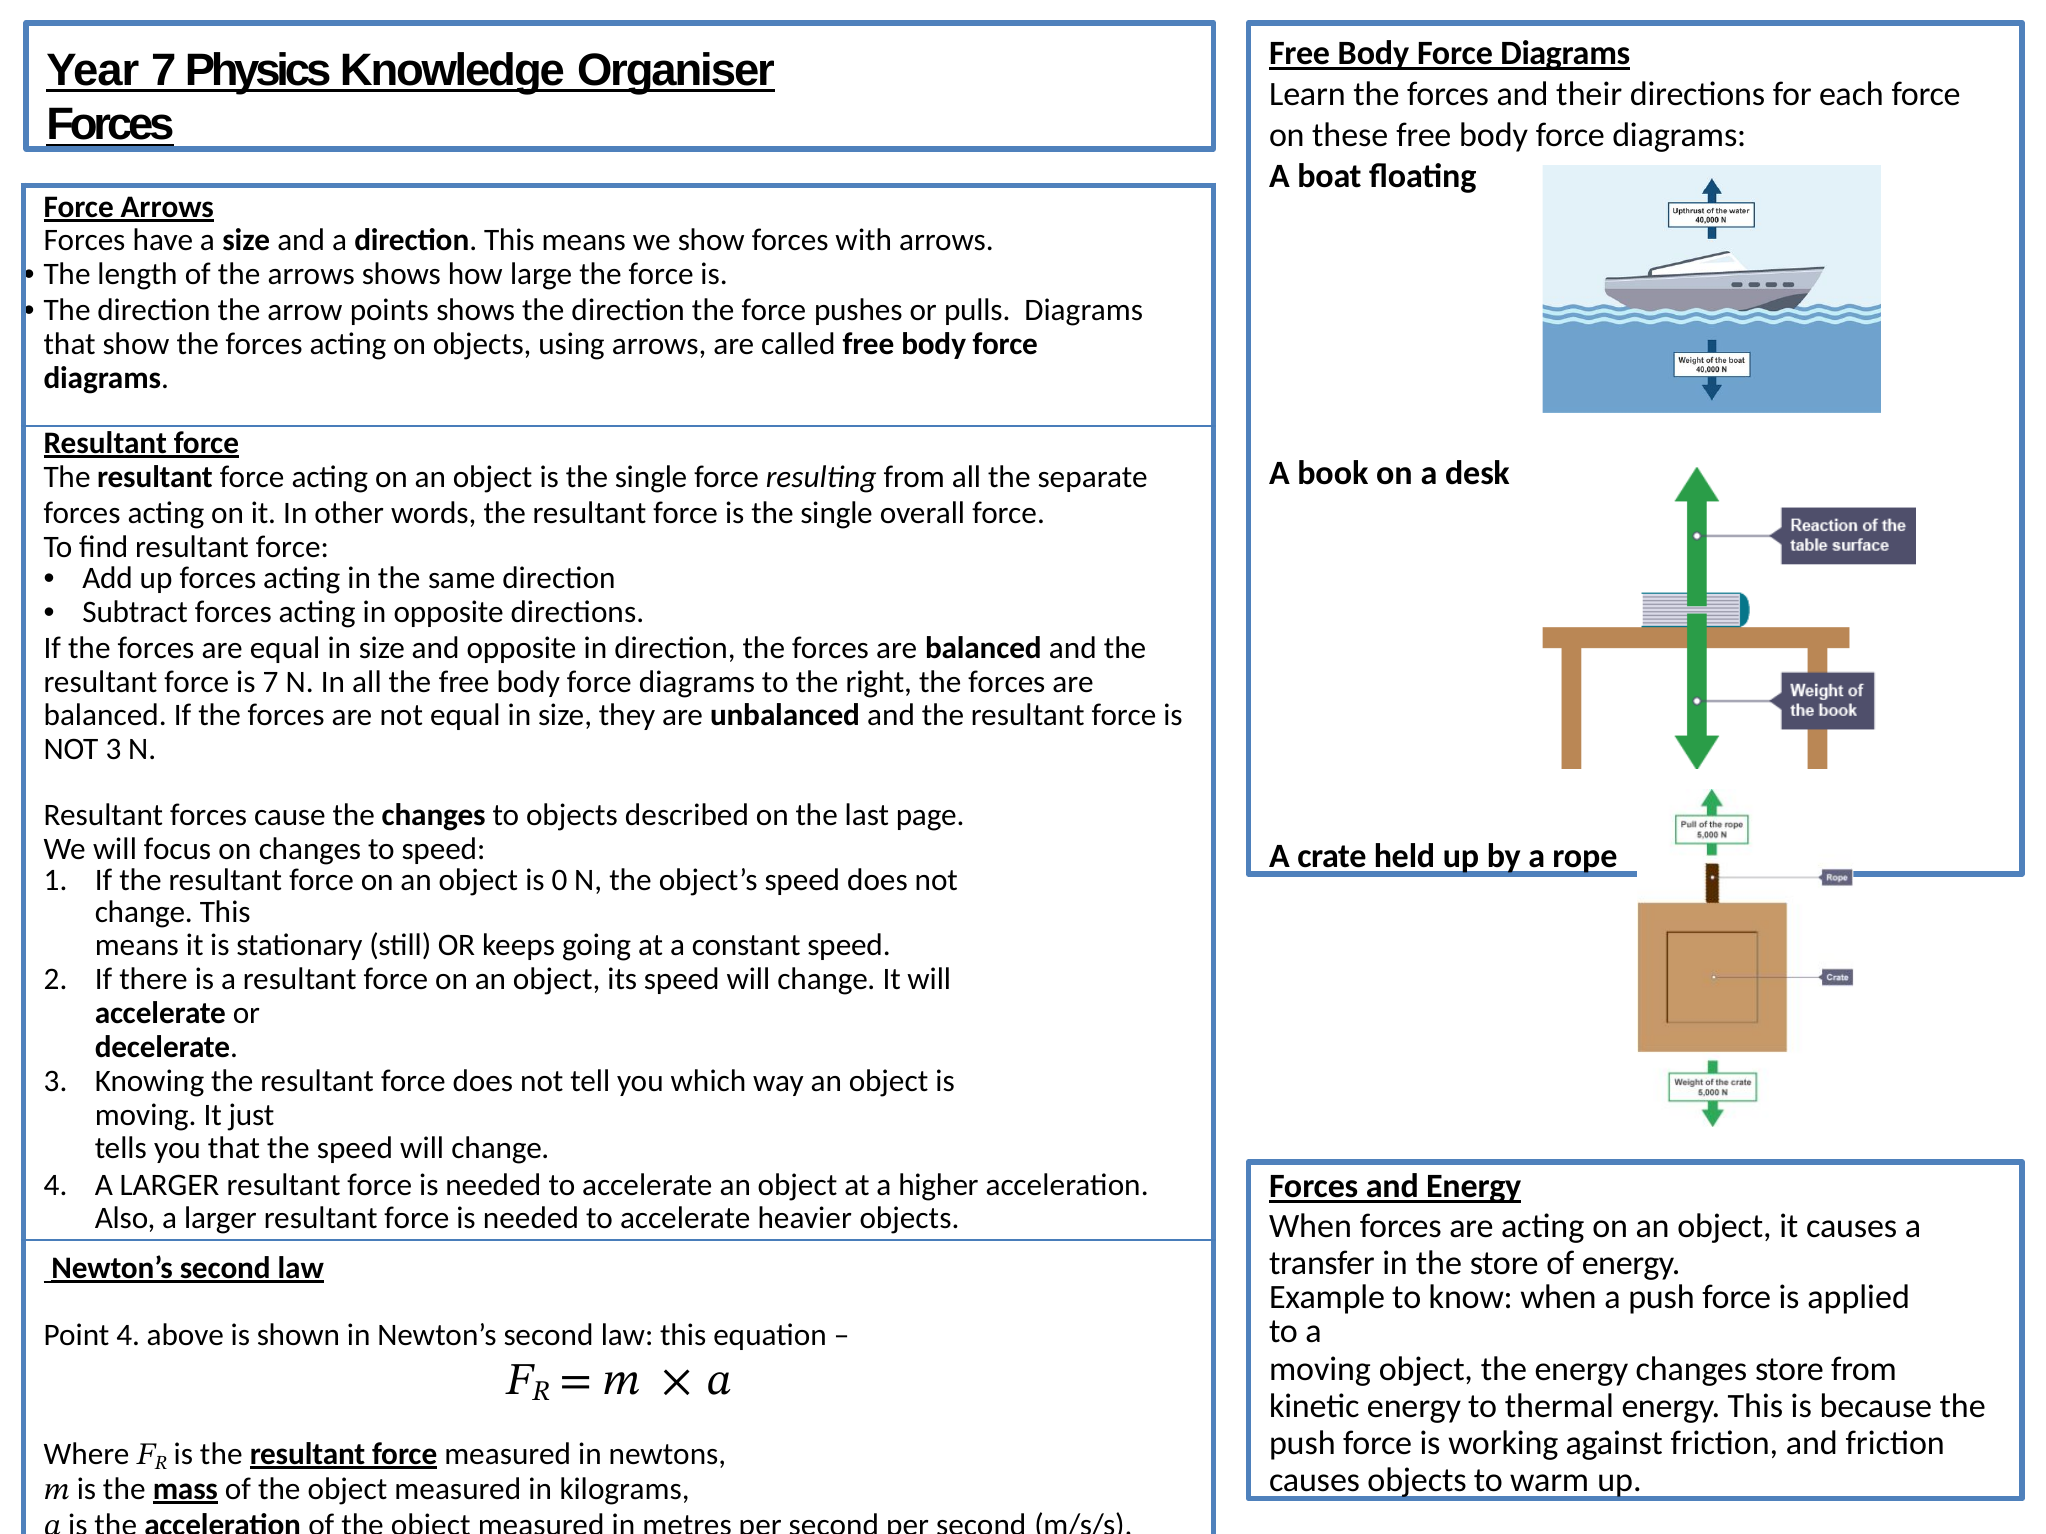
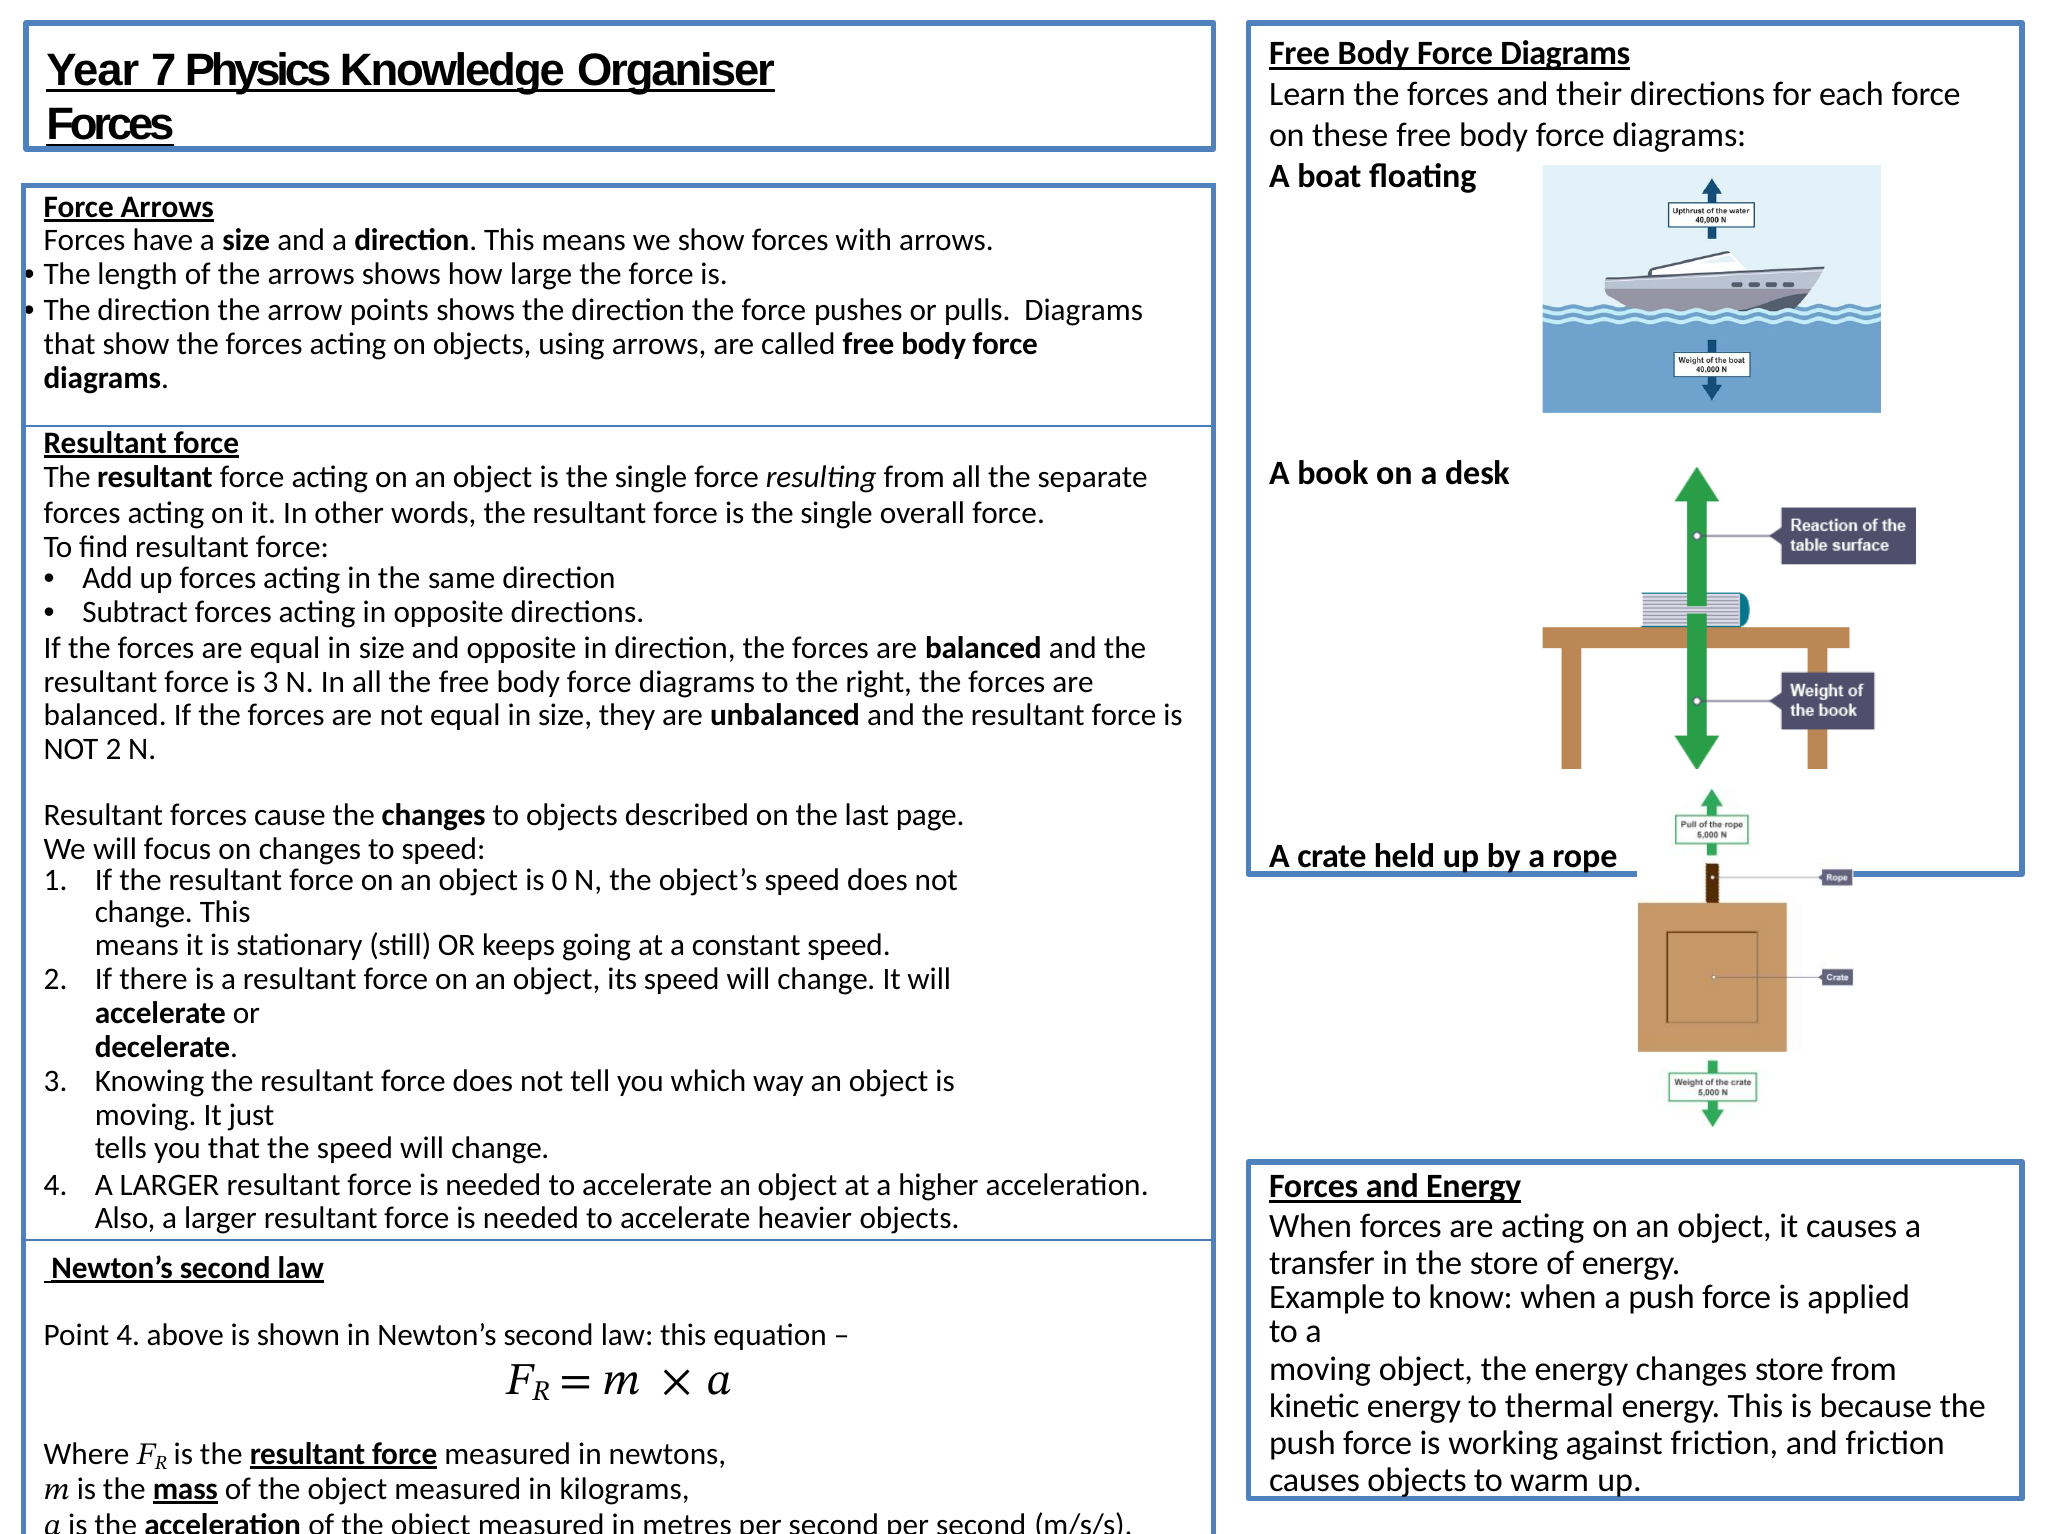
is 7: 7 -> 3
NOT 3: 3 -> 2
